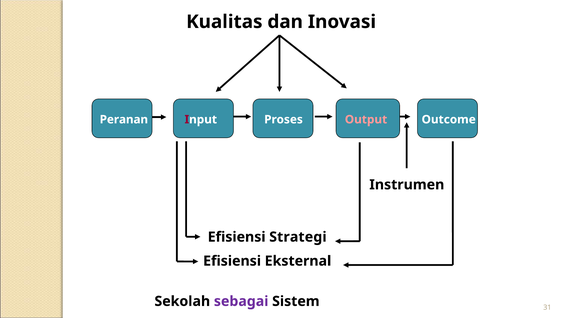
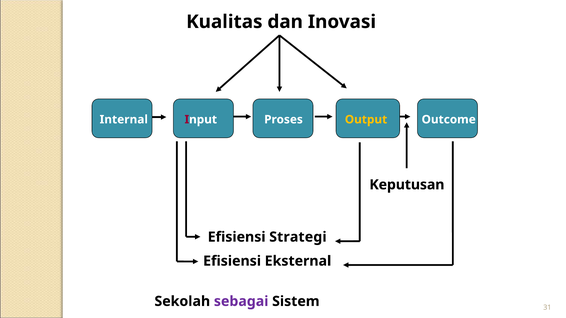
Peranan: Peranan -> Internal
Output colour: pink -> yellow
Instrumen: Instrumen -> Keputusan
